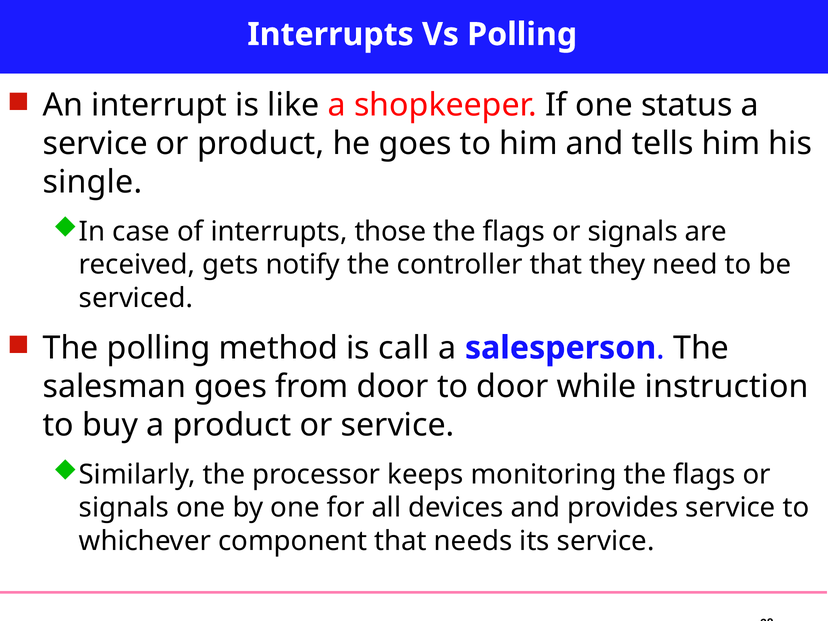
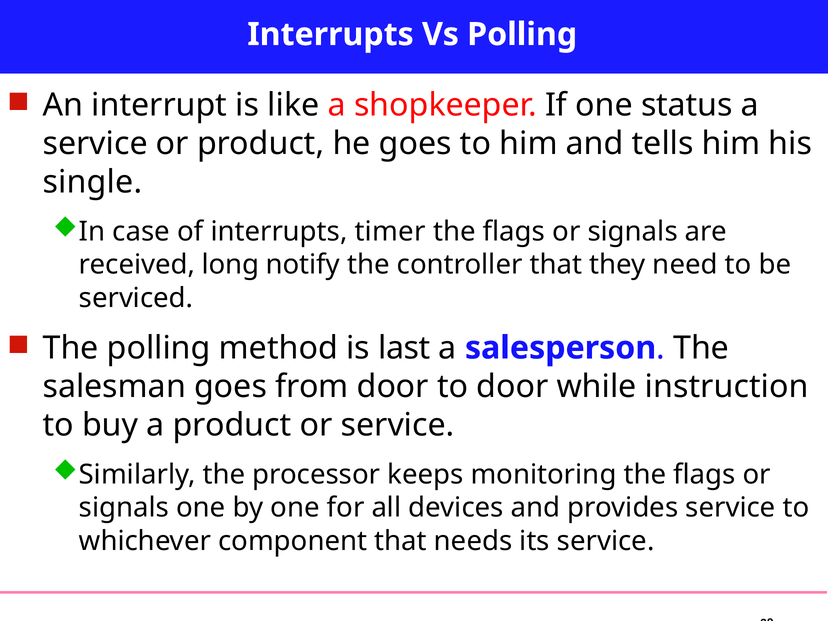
those: those -> timer
gets: gets -> long
call: call -> last
